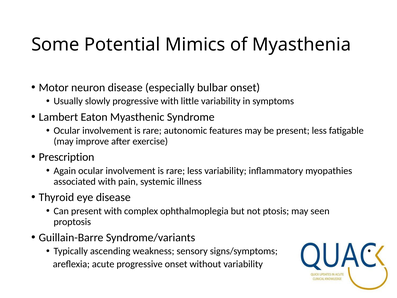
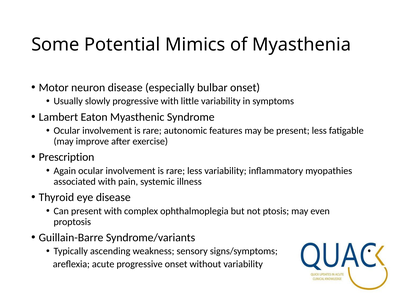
seen: seen -> even
